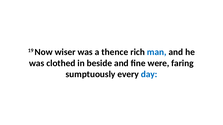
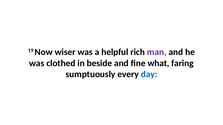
thence: thence -> helpful
man colour: blue -> purple
were: were -> what
